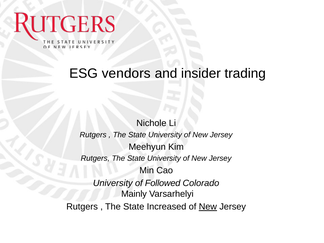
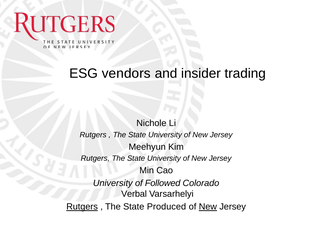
Mainly: Mainly -> Verbal
Rutgers at (82, 207) underline: none -> present
Increased: Increased -> Produced
